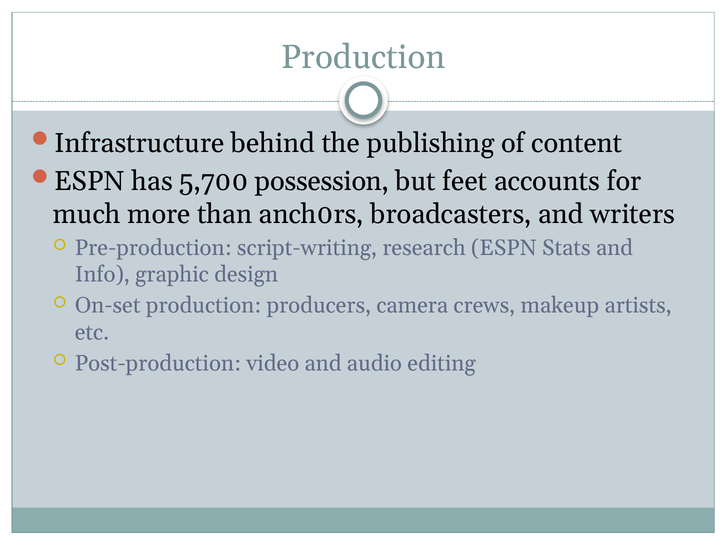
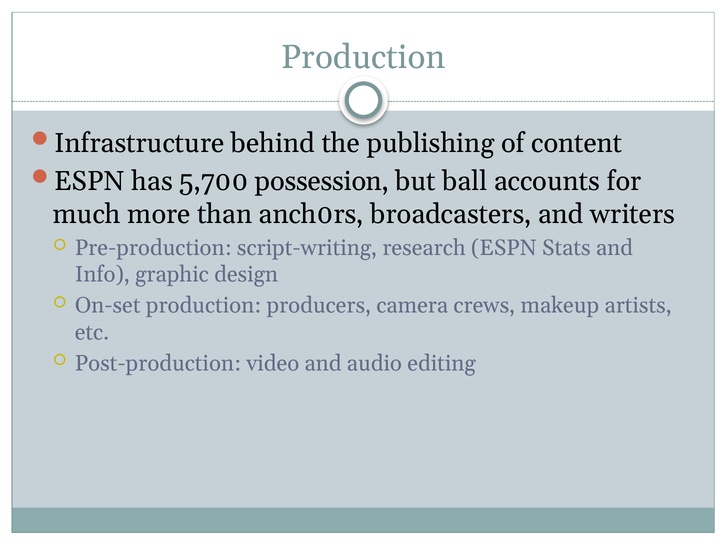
feet: feet -> ball
